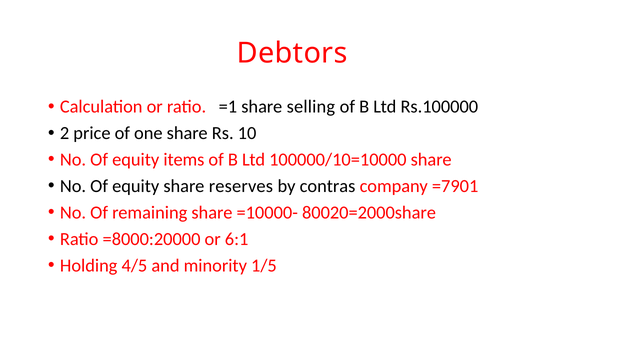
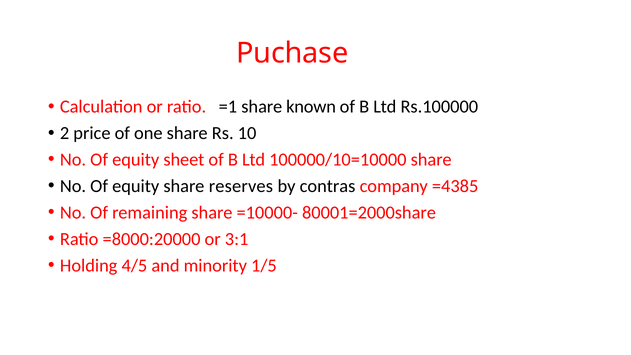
Debtors: Debtors -> Puchase
selling: selling -> known
items: items -> sheet
=7901: =7901 -> =4385
80020=2000share: 80020=2000share -> 80001=2000share
6:1: 6:1 -> 3:1
